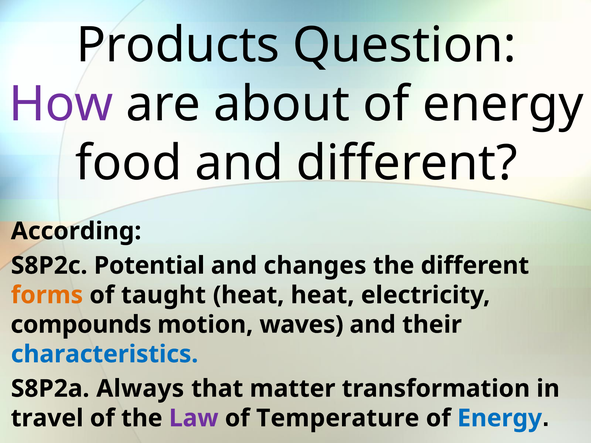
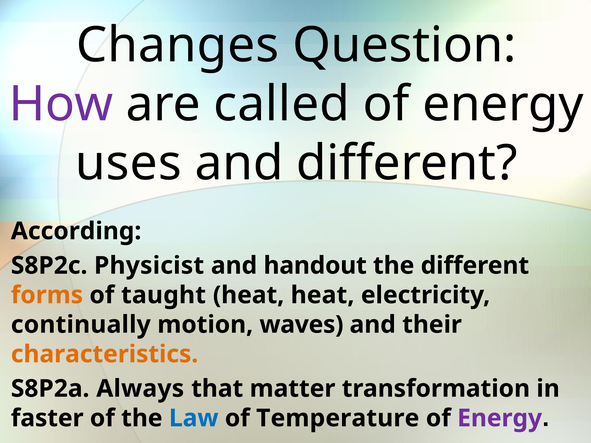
Products: Products -> Changes
about: about -> called
food: food -> uses
Potential: Potential -> Physicist
changes: changes -> handout
compounds: compounds -> continually
characteristics colour: blue -> orange
travel: travel -> faster
Law colour: purple -> blue
Energy at (500, 418) colour: blue -> purple
